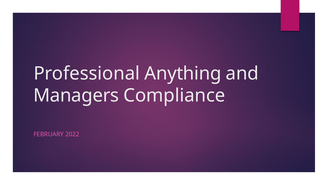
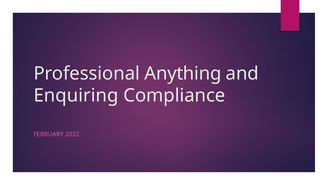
Managers: Managers -> Enquiring
